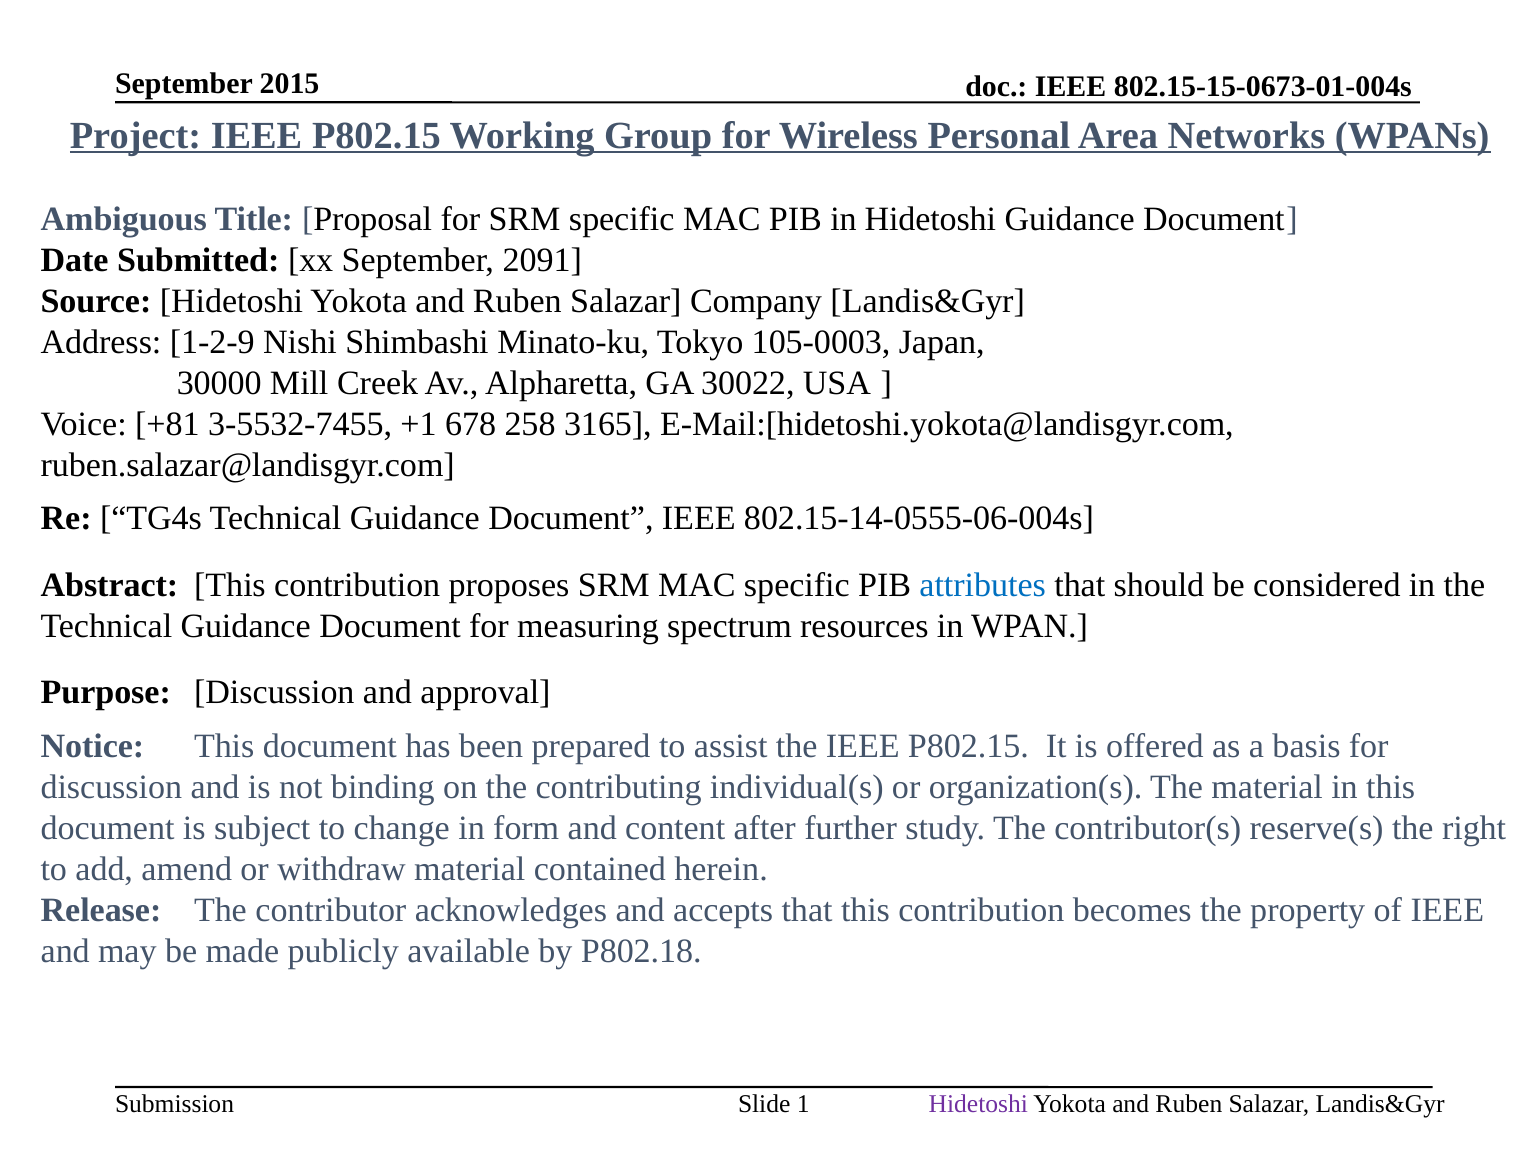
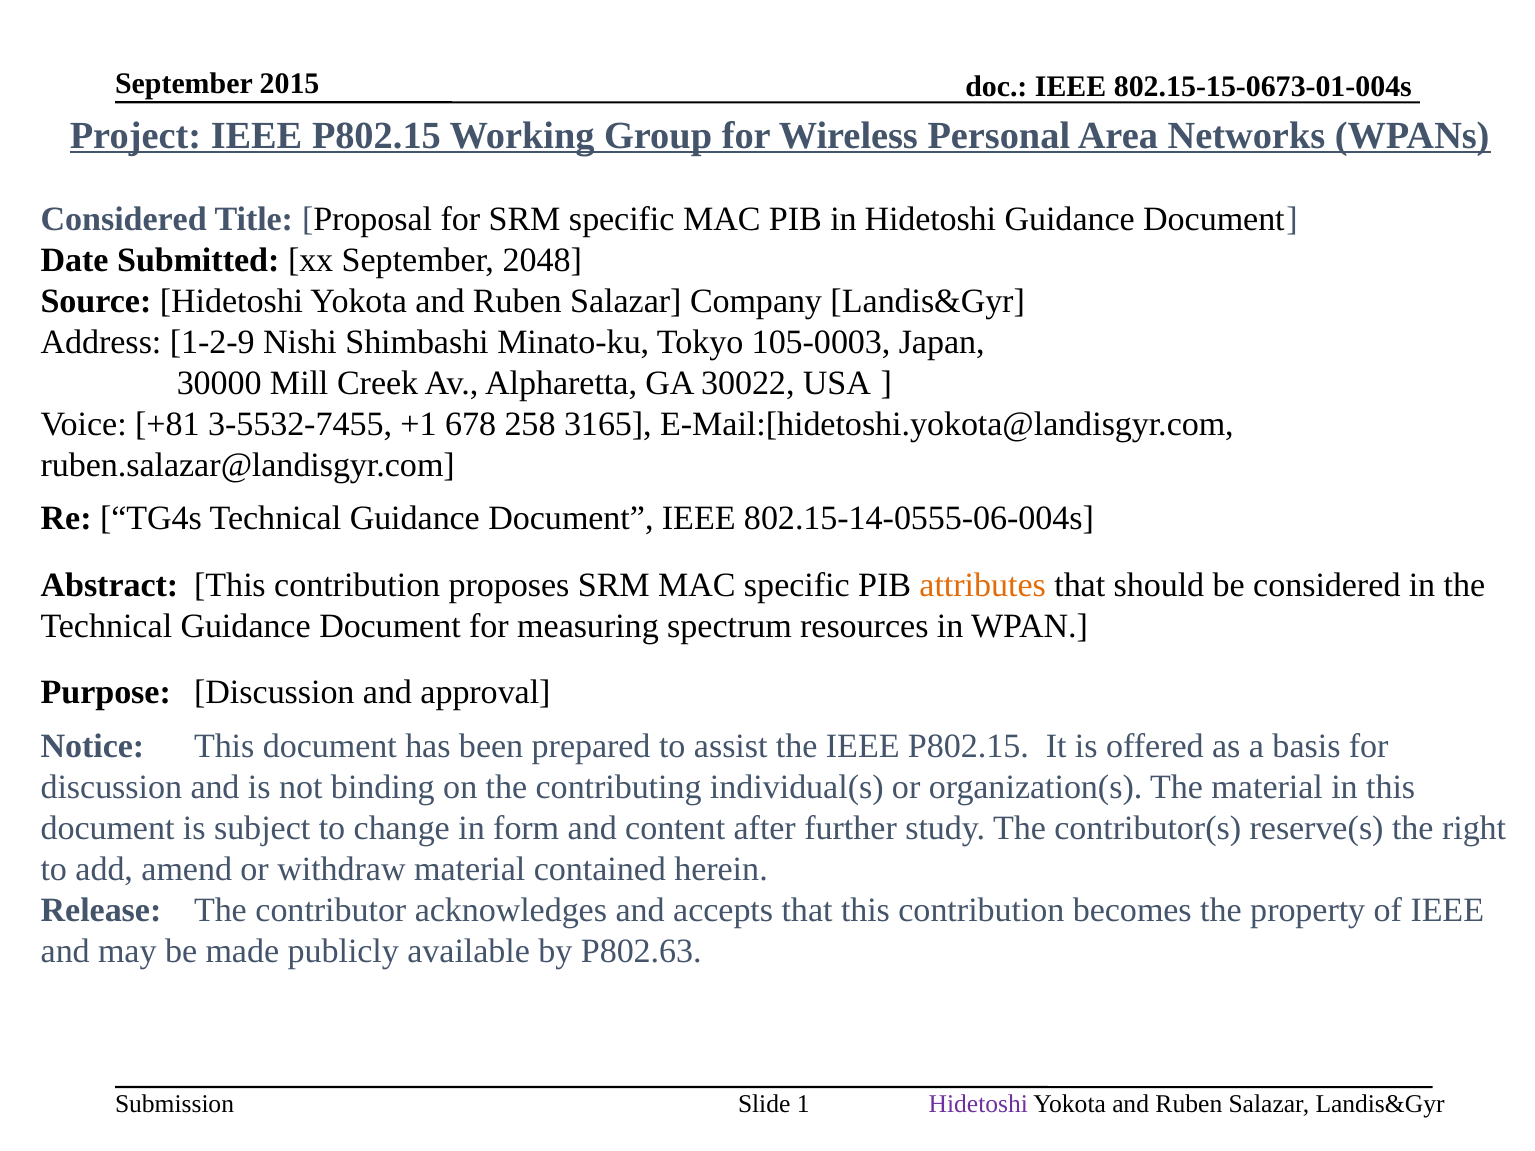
Ambiguous at (124, 220): Ambiguous -> Considered
2091: 2091 -> 2048
attributes colour: blue -> orange
P802.18: P802.18 -> P802.63
